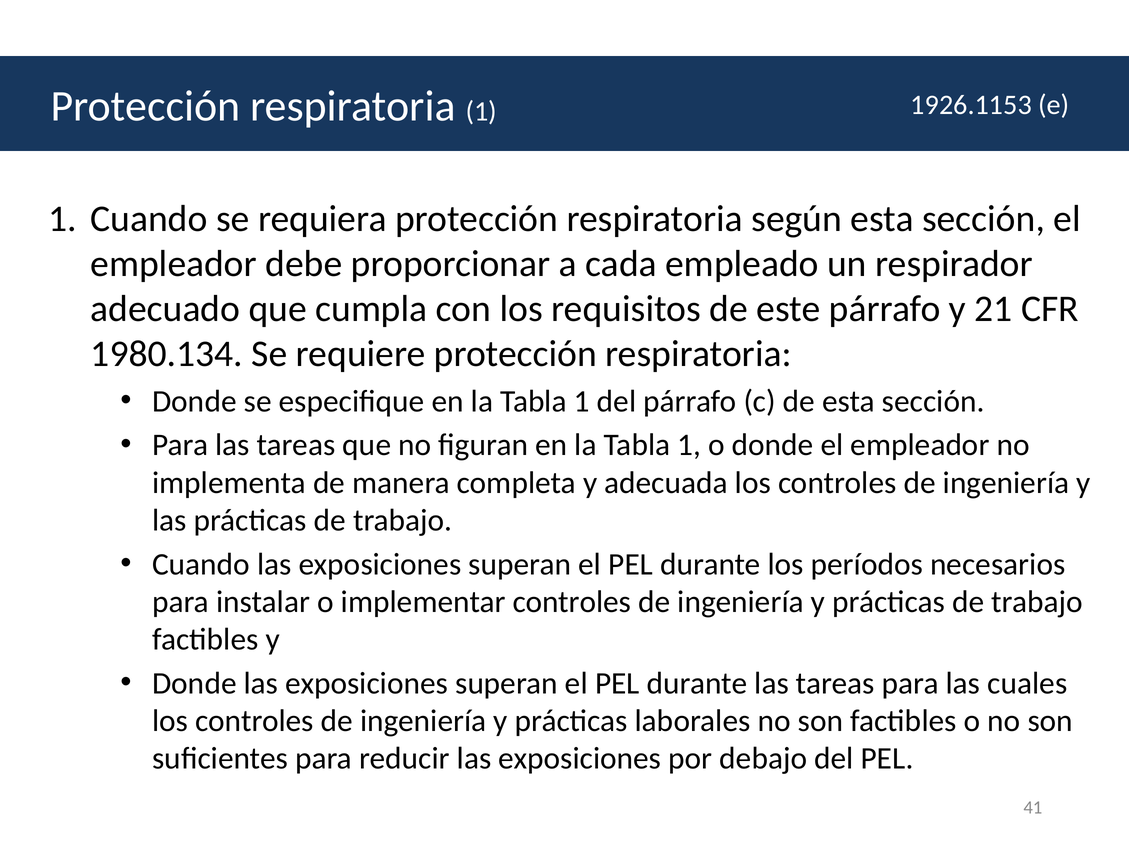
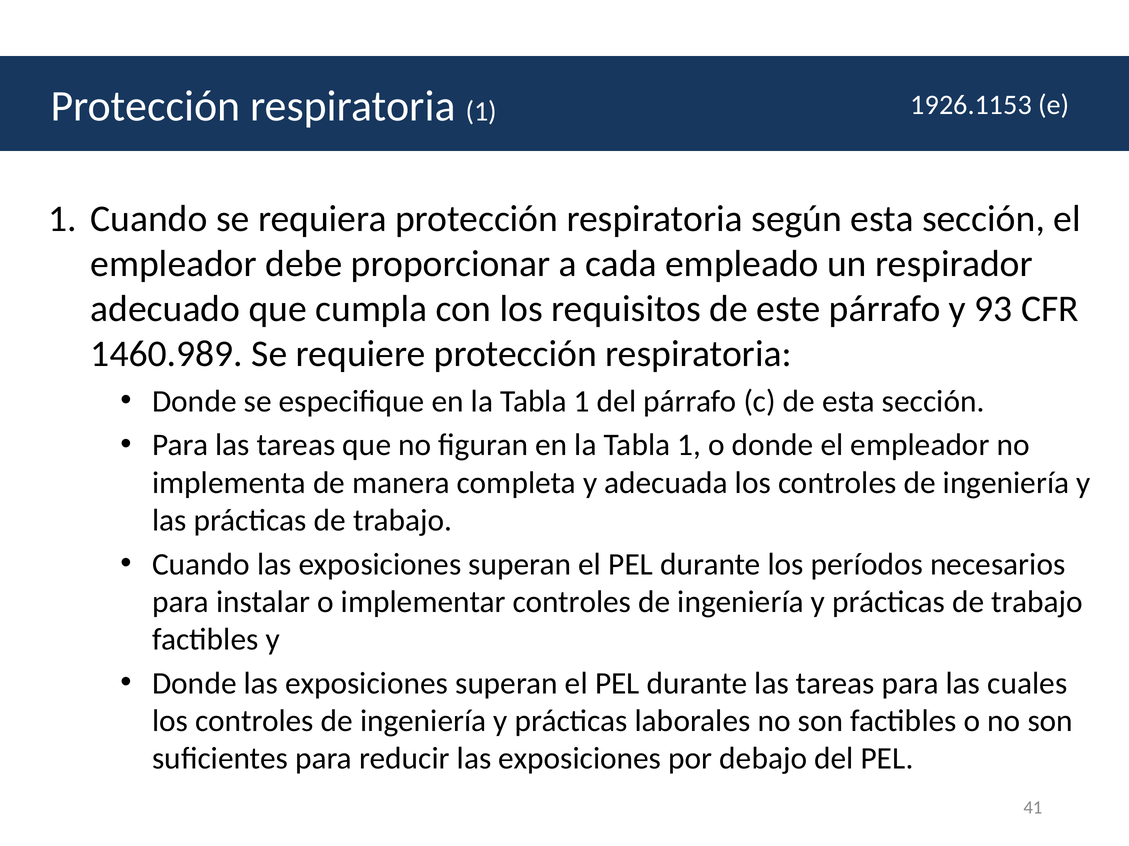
21: 21 -> 93
1980.134: 1980.134 -> 1460.989
